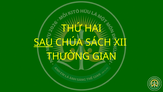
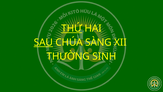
THỨ underline: none -> present
SÁCH: SÁCH -> SÀNG
GIAN: GIAN -> SINH
